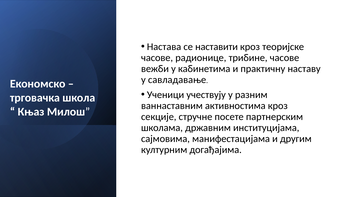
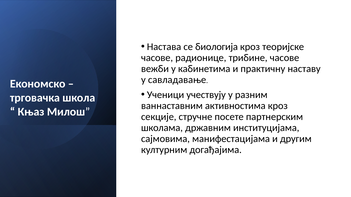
наставити: наставити -> биологија
